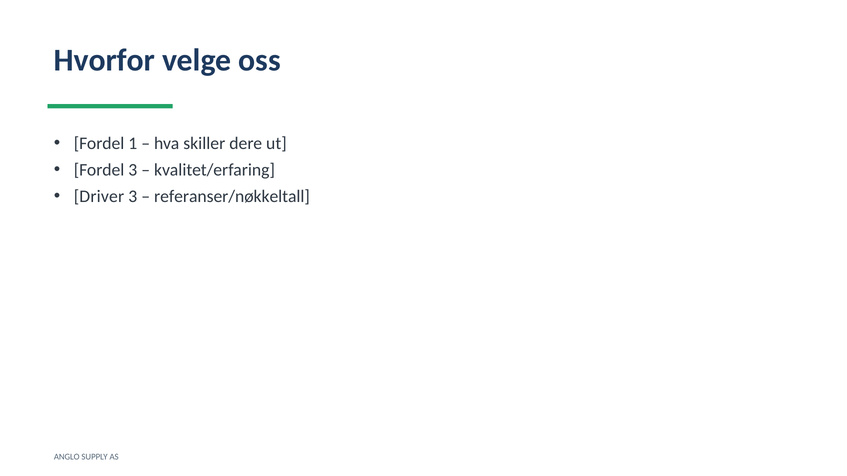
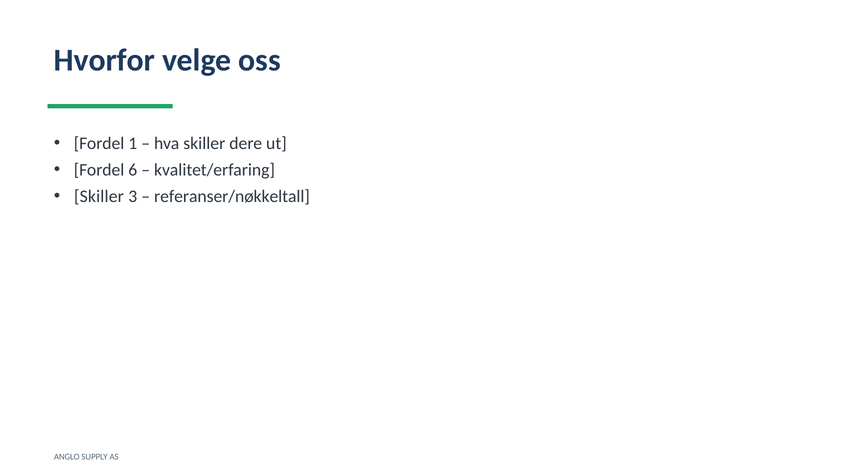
Fordel 3: 3 -> 6
Driver at (99, 196): Driver -> Skiller
